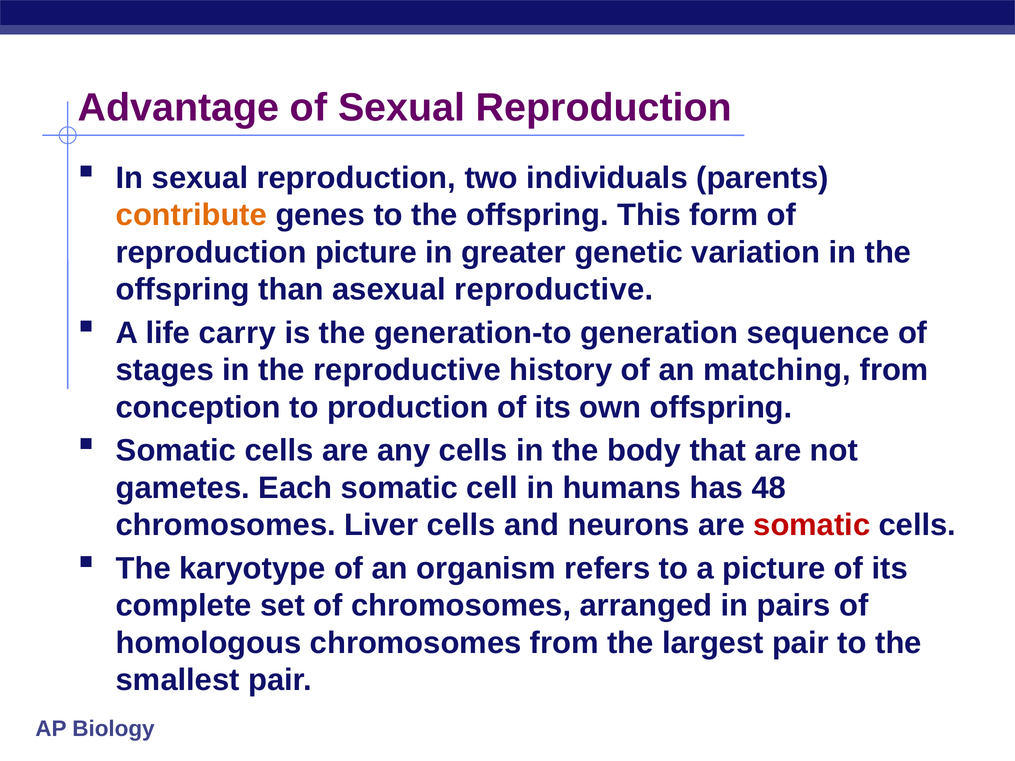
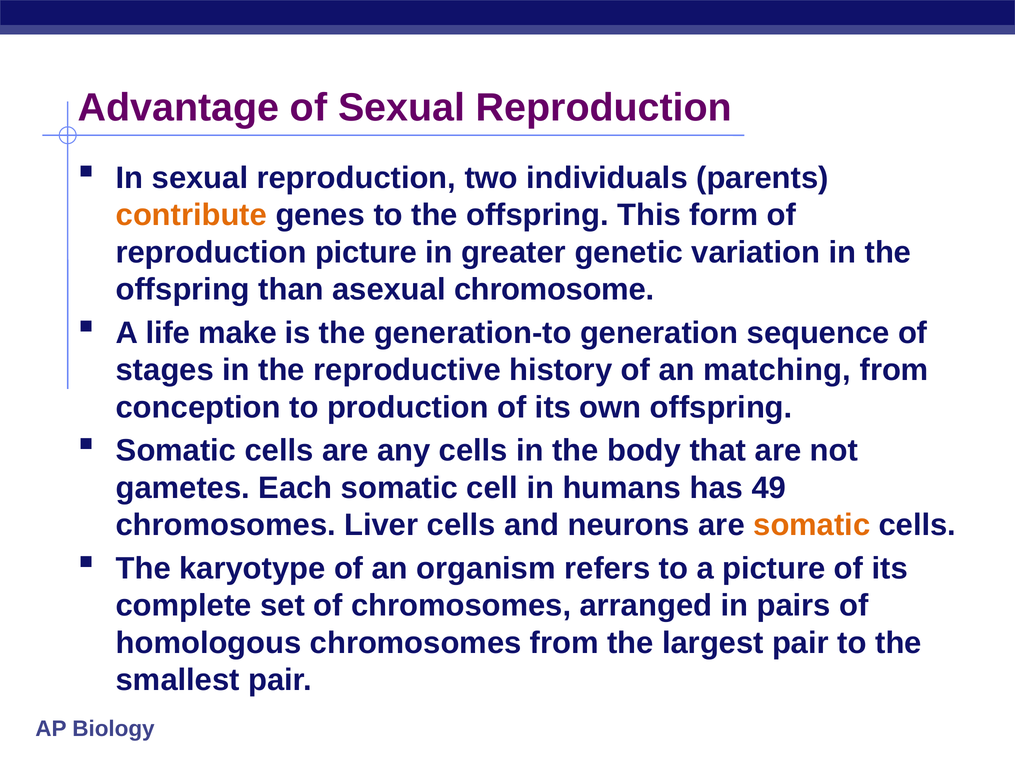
asexual reproductive: reproductive -> chromosome
carry: carry -> make
48: 48 -> 49
somatic at (812, 525) colour: red -> orange
